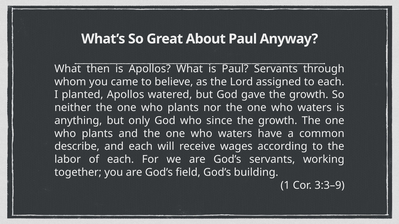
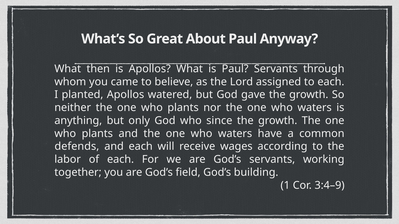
describe: describe -> defends
3:3–9: 3:3–9 -> 3:4–9
